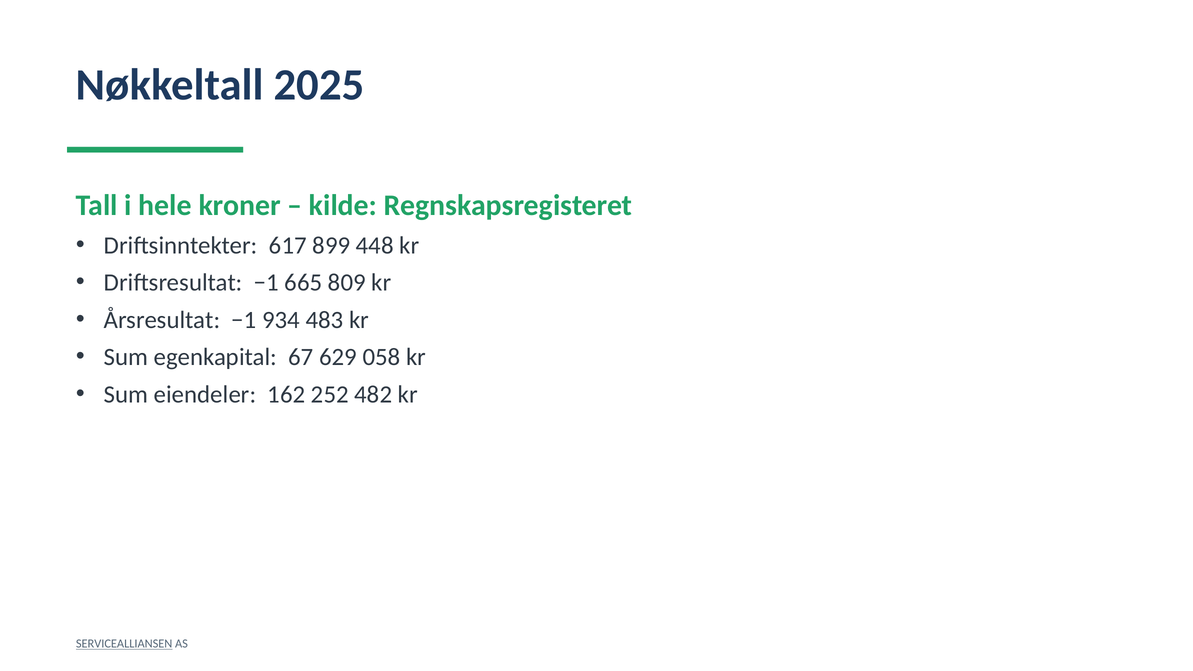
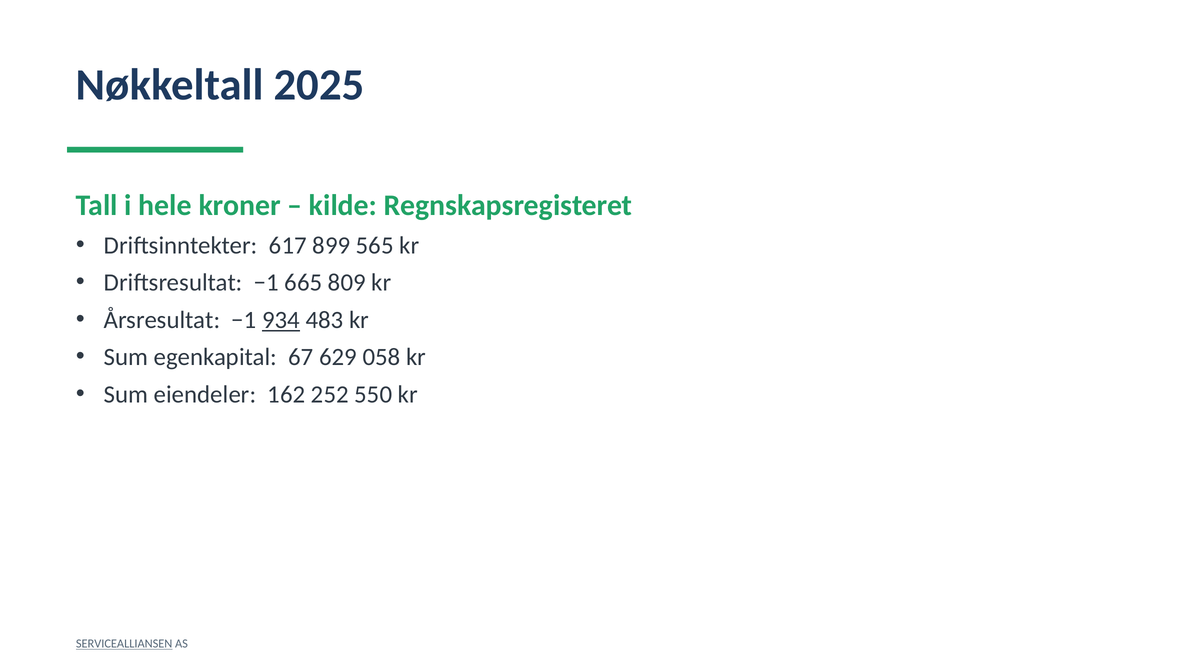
448: 448 -> 565
934 underline: none -> present
482: 482 -> 550
